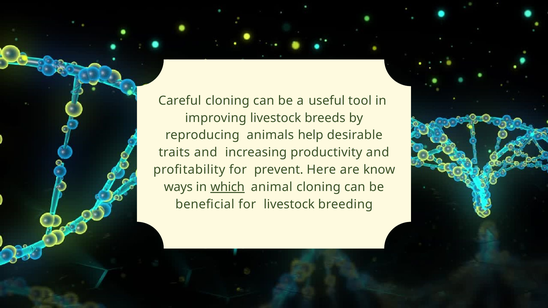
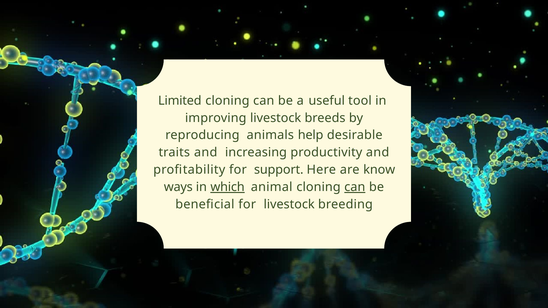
Careful: Careful -> Limited
prevent: prevent -> support
can at (355, 187) underline: none -> present
